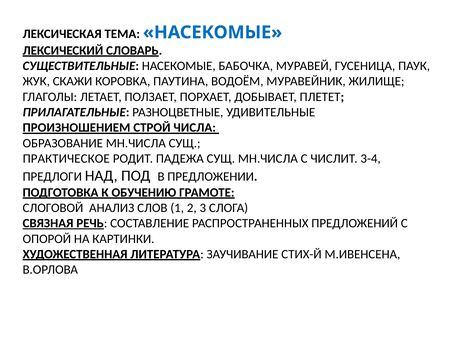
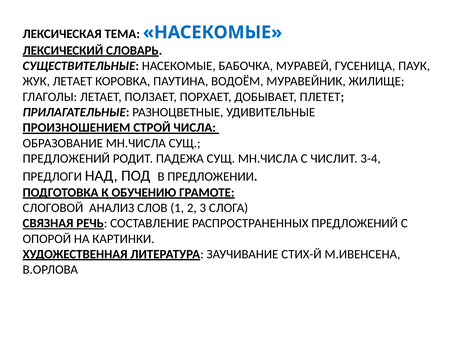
ЖУК СКАЖИ: СКАЖИ -> ЛЕТАЕТ
ПРАКТИЧЕСКОЕ at (66, 159): ПРАКТИЧЕСКОЕ -> ПРЕДЛОЖЕНИЙ
